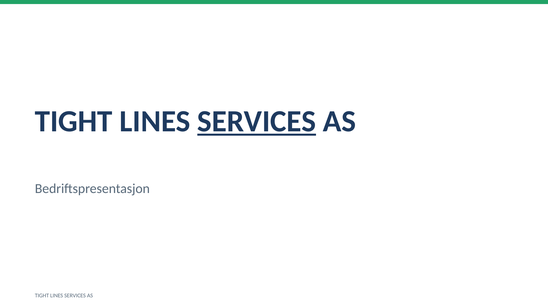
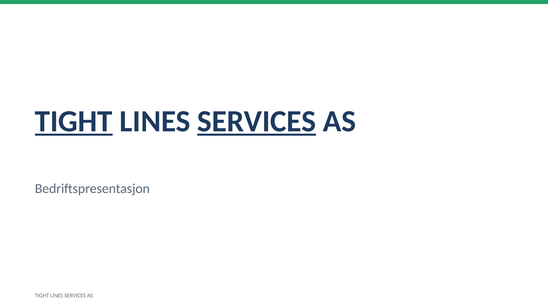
TIGHT at (74, 122) underline: none -> present
